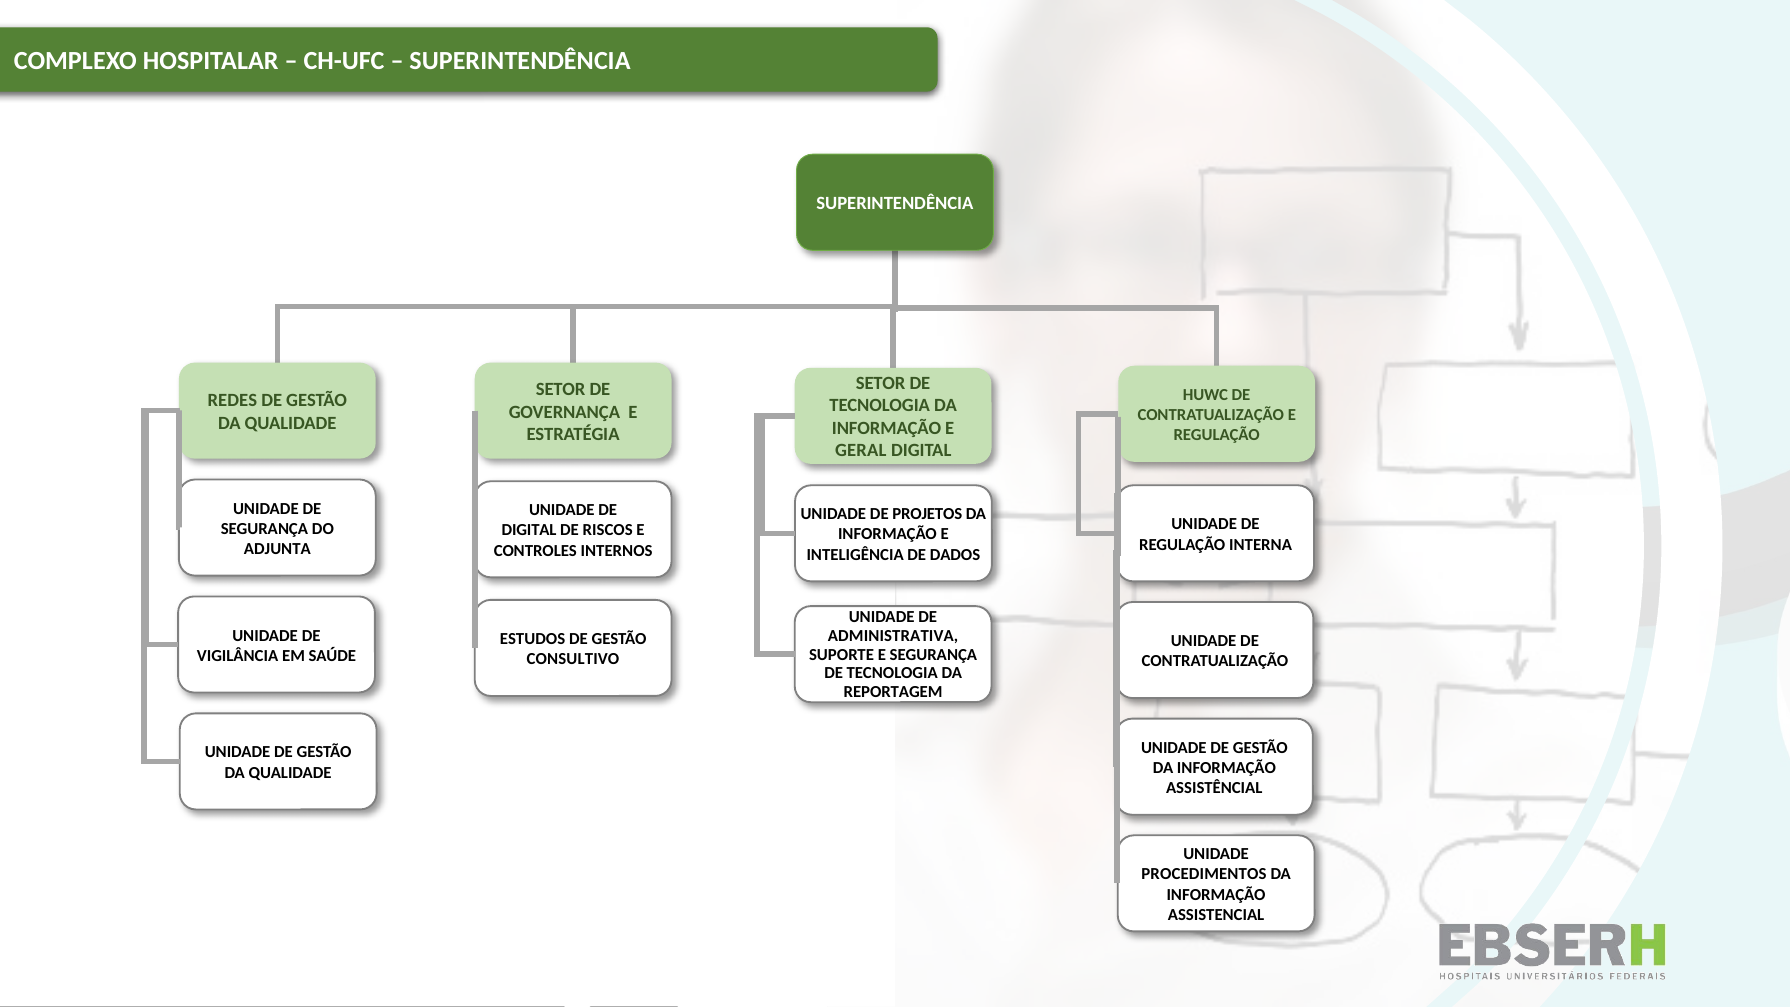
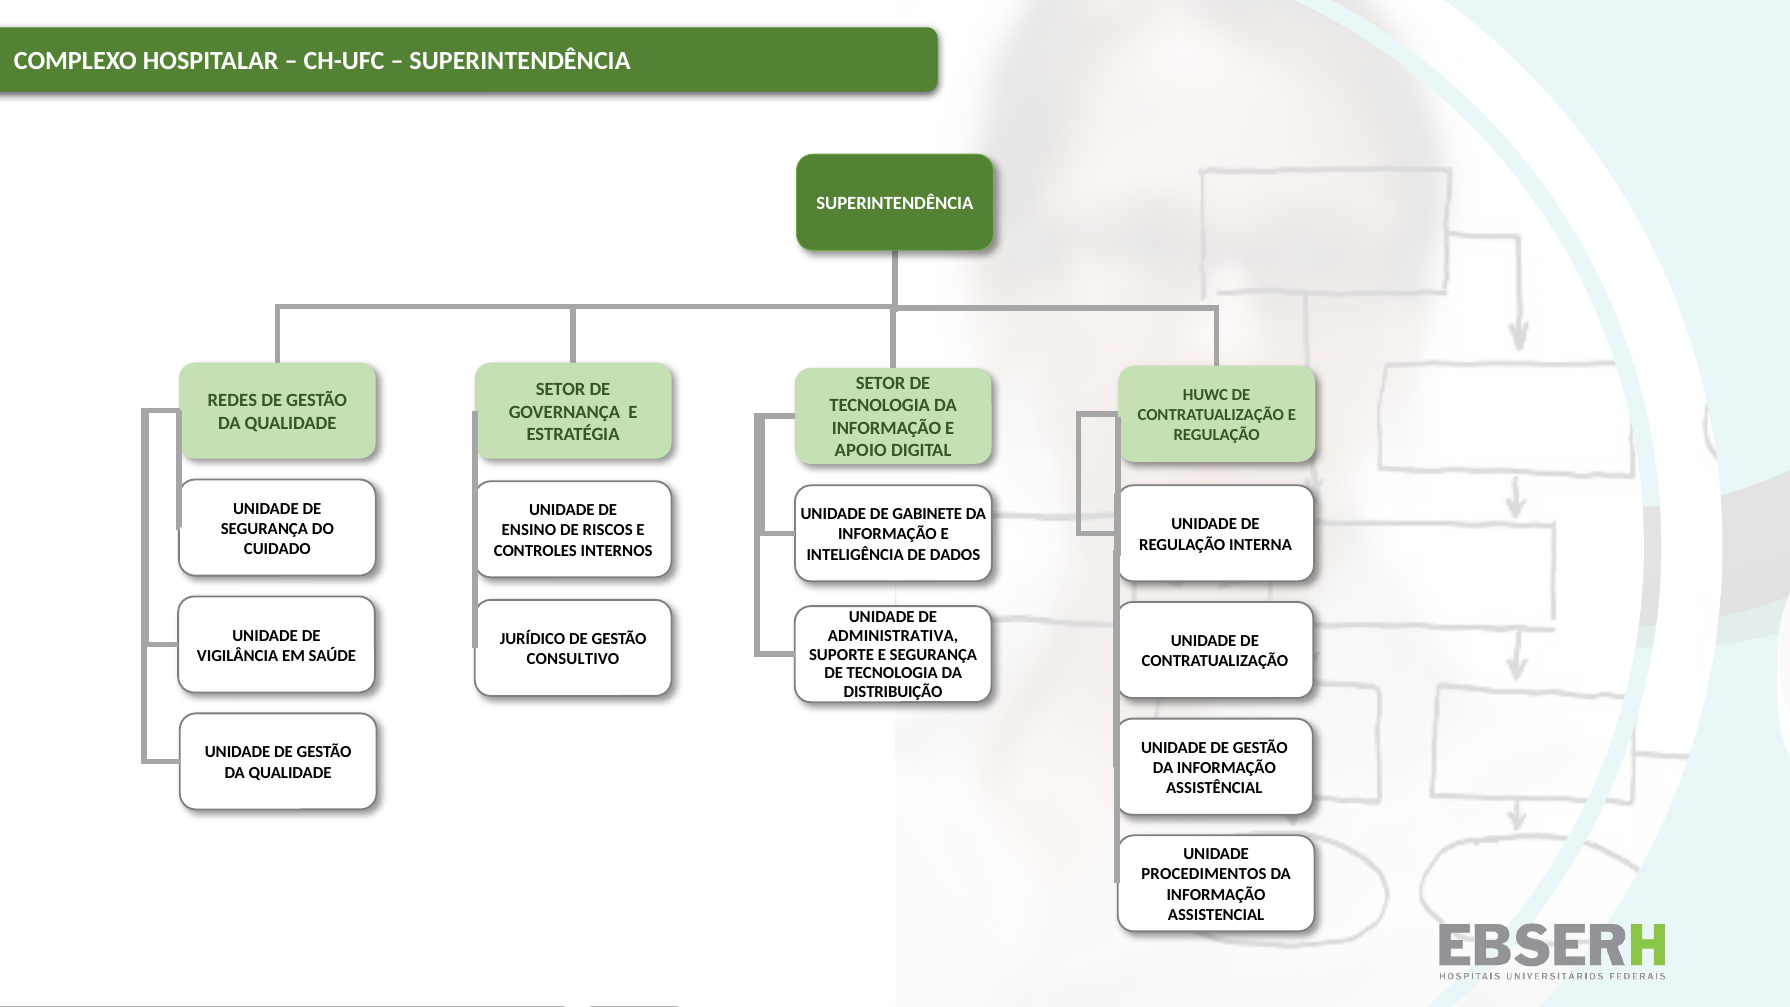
GERAL: GERAL -> APOIO
PROJETOS: PROJETOS -> GABINETE
DIGITAL at (529, 530): DIGITAL -> ENSINO
ADJUNTA: ADJUNTA -> CUIDADO
ESTUDOS: ESTUDOS -> JURÍDICO
REPORTAGEM: REPORTAGEM -> DISTRIBUIÇÃO
